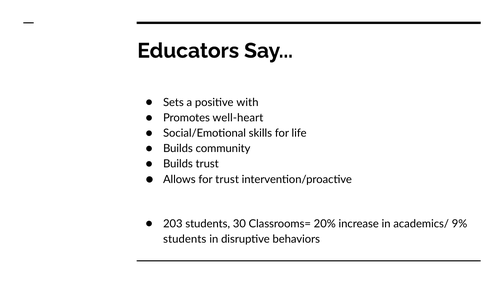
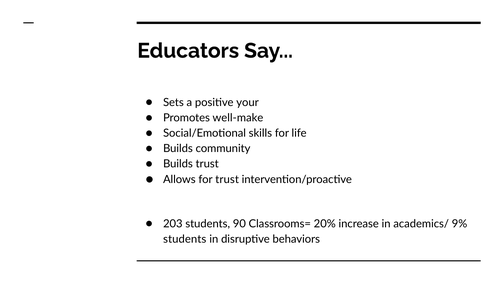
with: with -> your
well-heart: well-heart -> well-make
30: 30 -> 90
